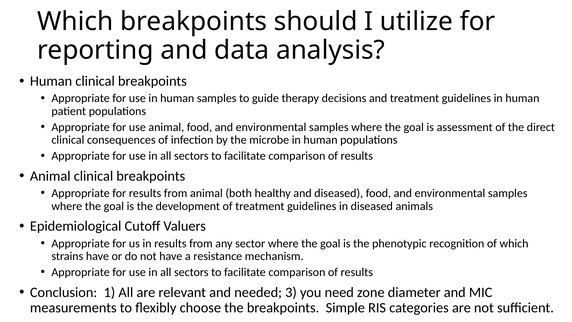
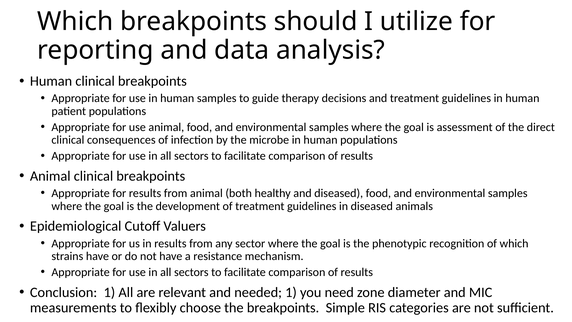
needed 3: 3 -> 1
